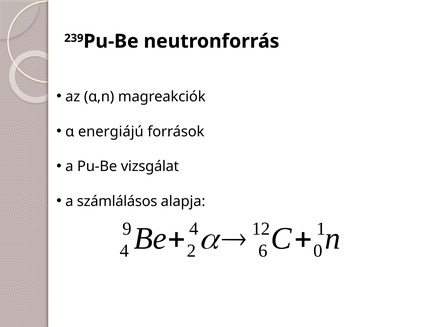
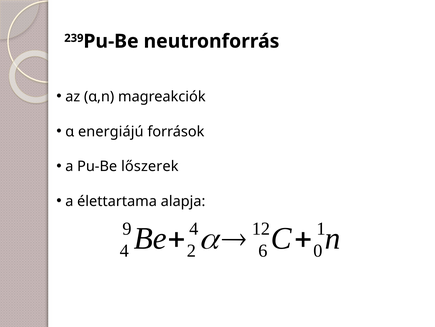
vizsgálat: vizsgálat -> lőszerek
számlálásos: számlálásos -> élettartama
